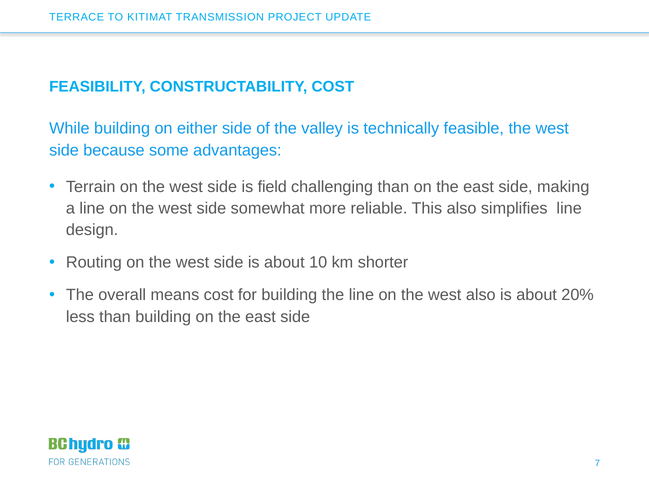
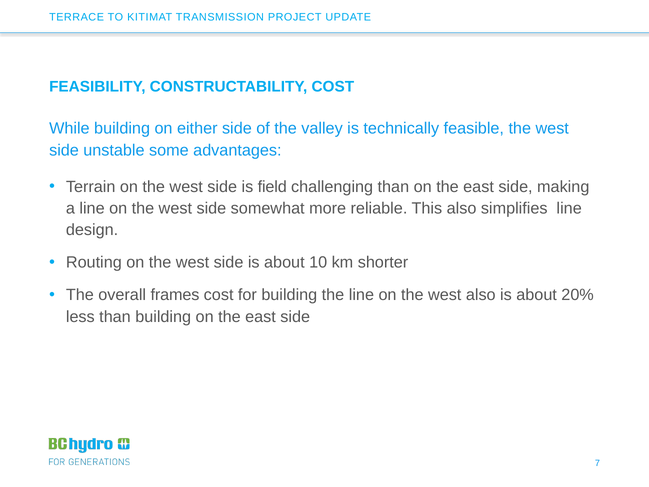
because: because -> unstable
means: means -> frames
